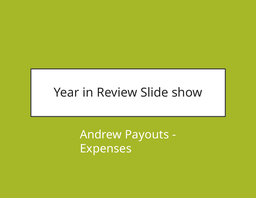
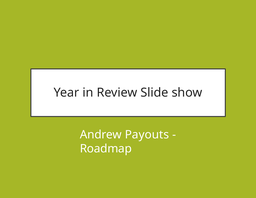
Expenses: Expenses -> Roadmap
